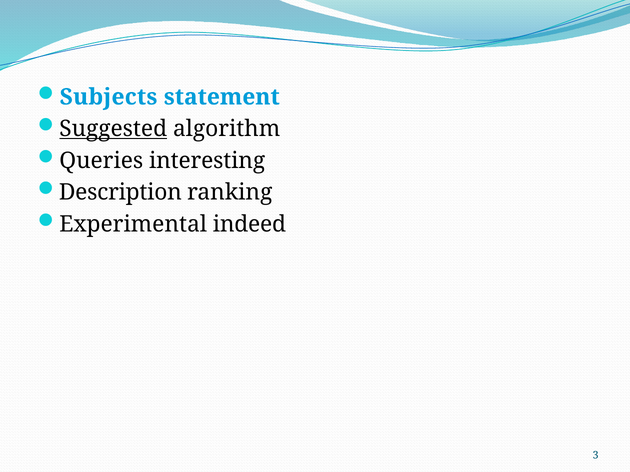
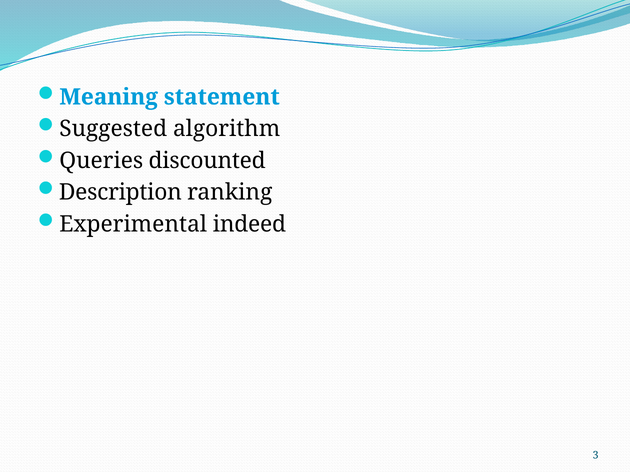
Subjects: Subjects -> Meaning
Suggested underline: present -> none
interesting: interesting -> discounted
